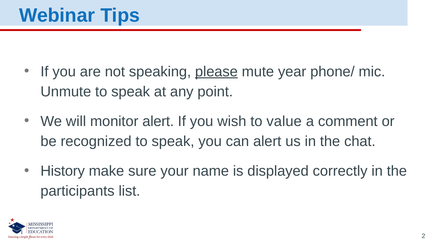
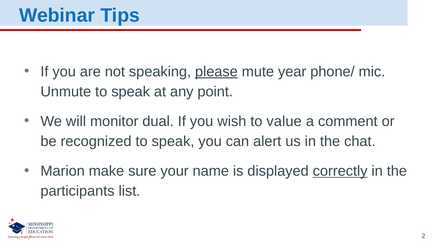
monitor alert: alert -> dual
History: History -> Marion
correctly underline: none -> present
